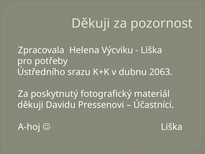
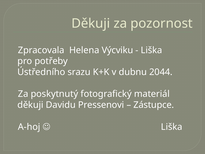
2063: 2063 -> 2044
Účastníci: Účastníci -> Zástupce
